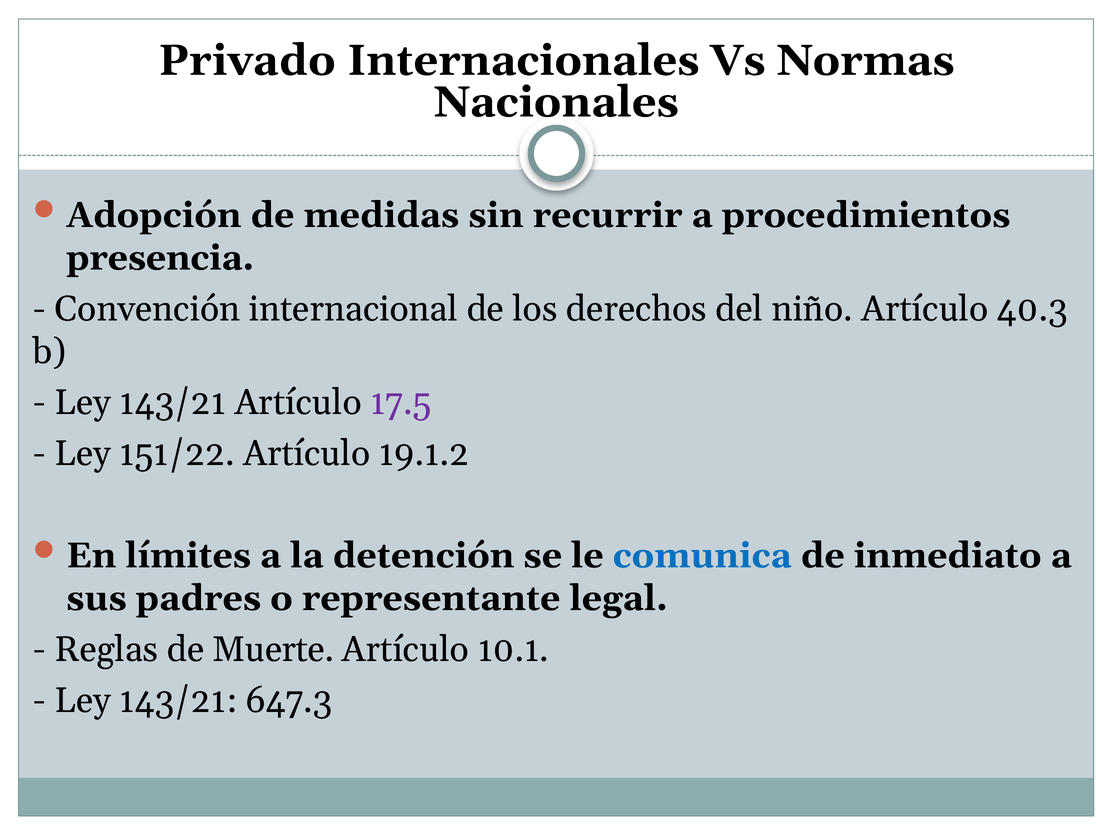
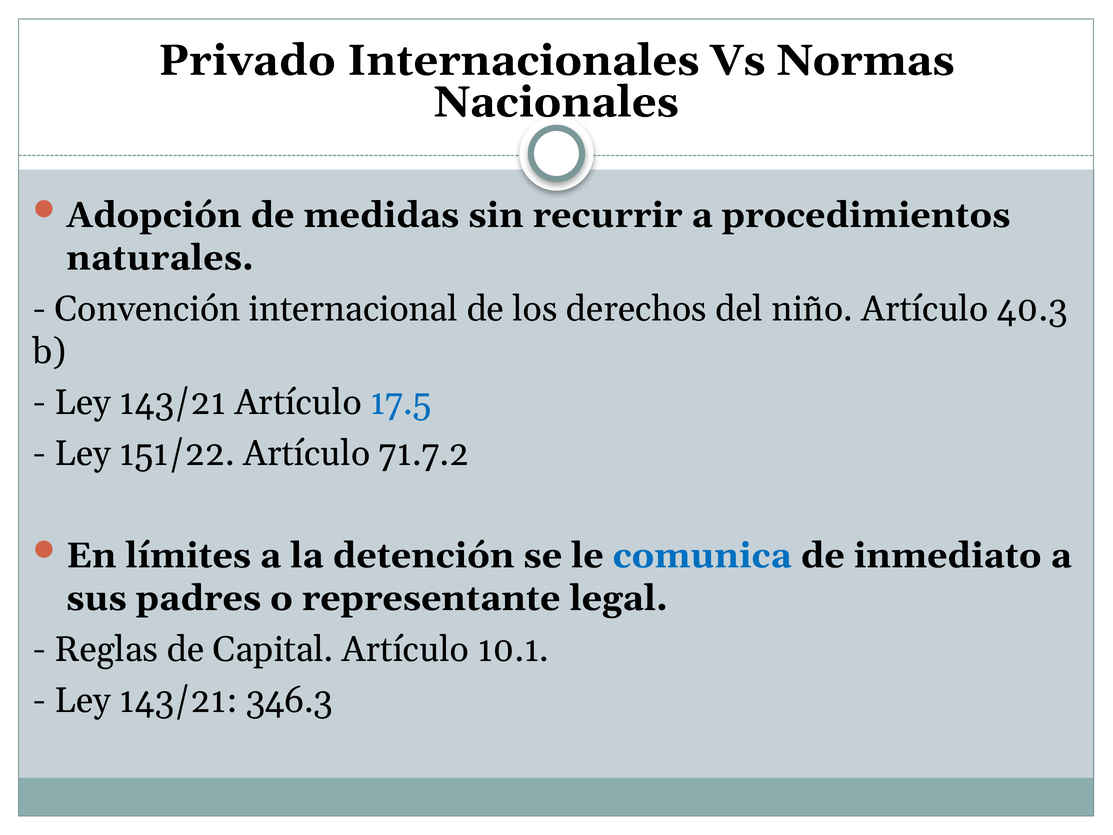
presencia: presencia -> naturales
17.5 colour: purple -> blue
19.1.2: 19.1.2 -> 71.7.2
Muerte: Muerte -> Capital
647.3: 647.3 -> 346.3
